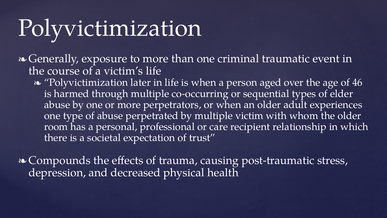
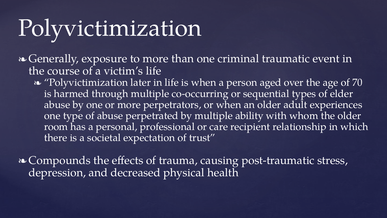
46: 46 -> 70
victim: victim -> ability
